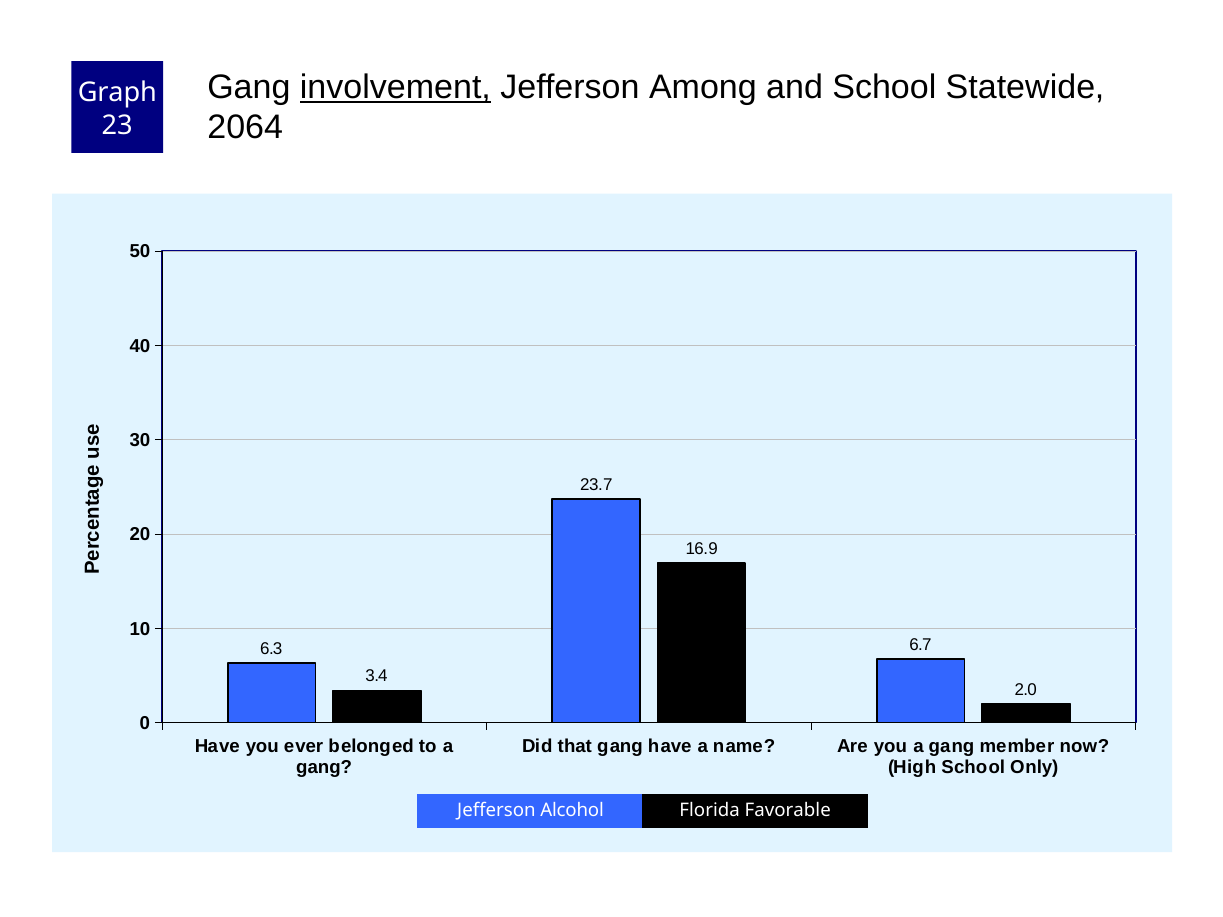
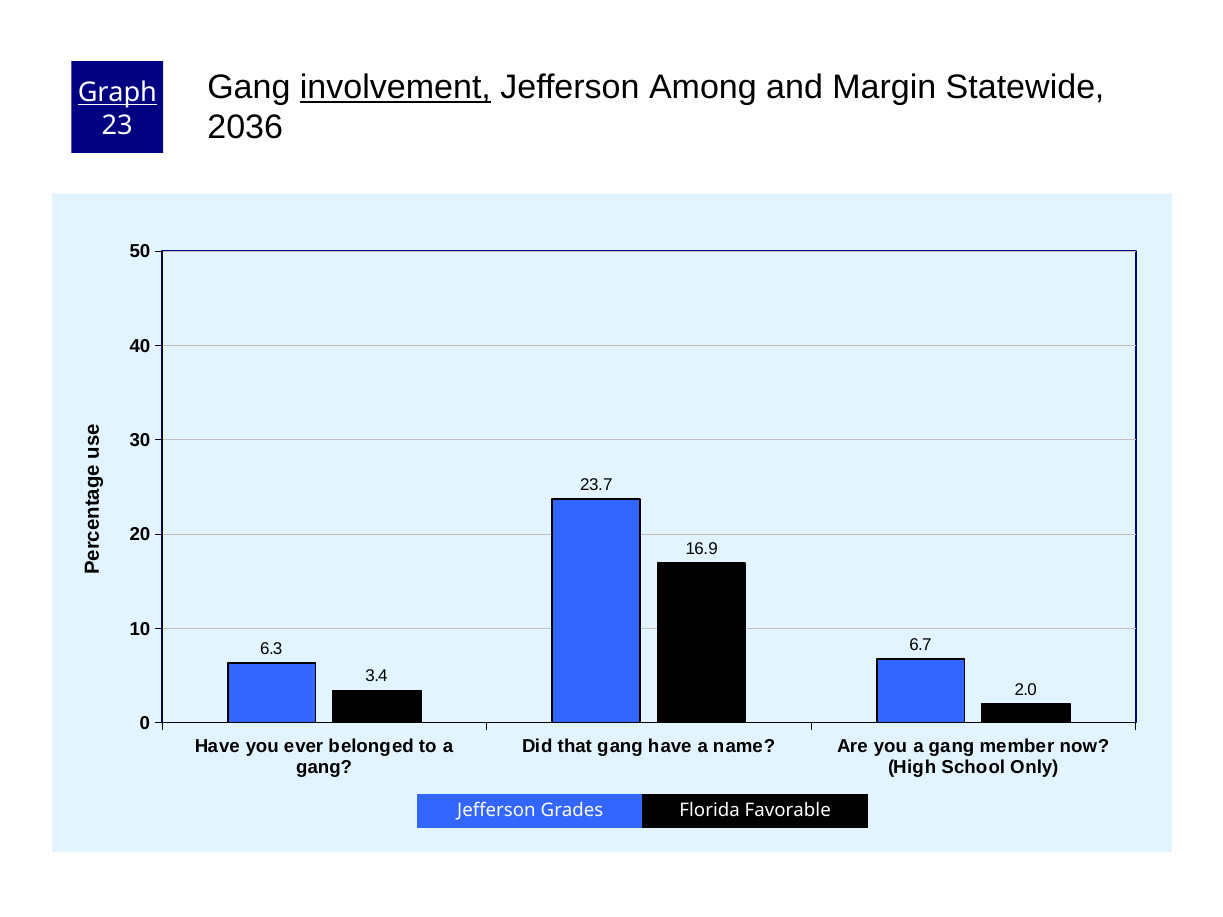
and School: School -> Margin
Graph underline: none -> present
2064: 2064 -> 2036
Alcohol: Alcohol -> Grades
